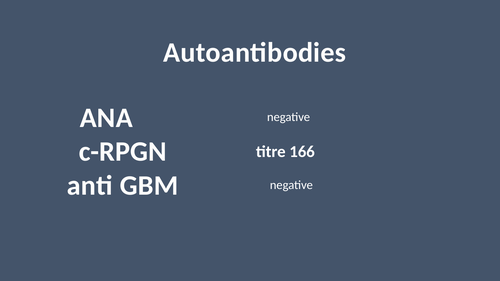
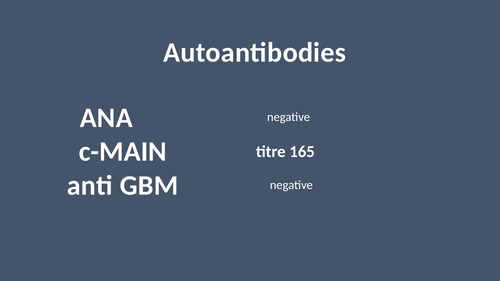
c-RPGN: c-RPGN -> c-MAIN
166: 166 -> 165
